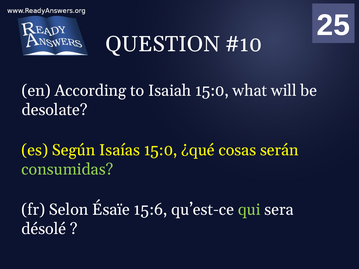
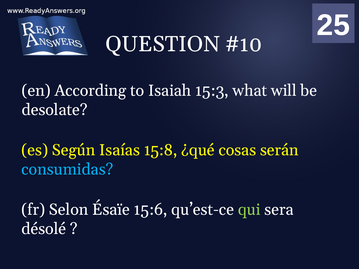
Isaiah 15:0: 15:0 -> 15:3
Isaías 15:0: 15:0 -> 15:8
consumidas colour: light green -> light blue
